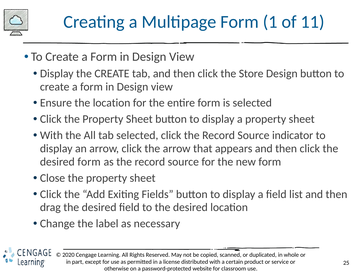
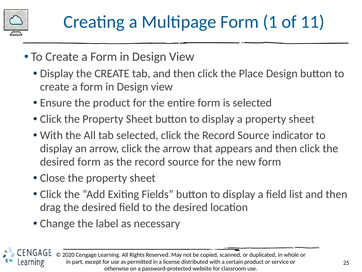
Store: Store -> Place
the location: location -> product
